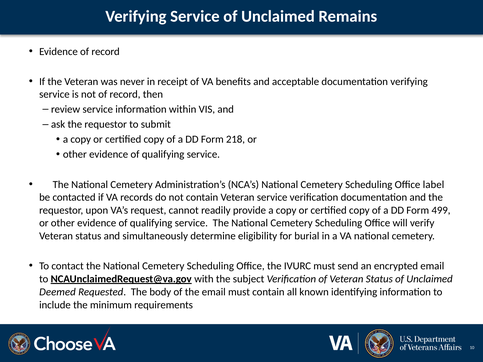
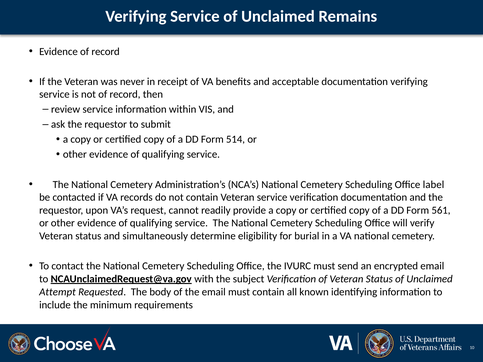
218: 218 -> 514
499: 499 -> 561
Deemed: Deemed -> Attempt
